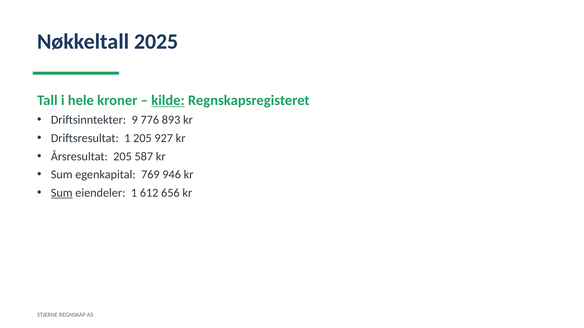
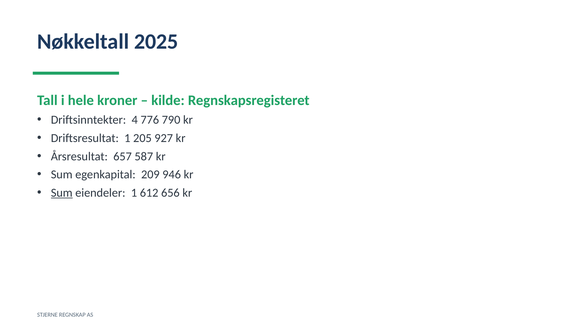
kilde underline: present -> none
9: 9 -> 4
893: 893 -> 790
Årsresultat 205: 205 -> 657
769: 769 -> 209
